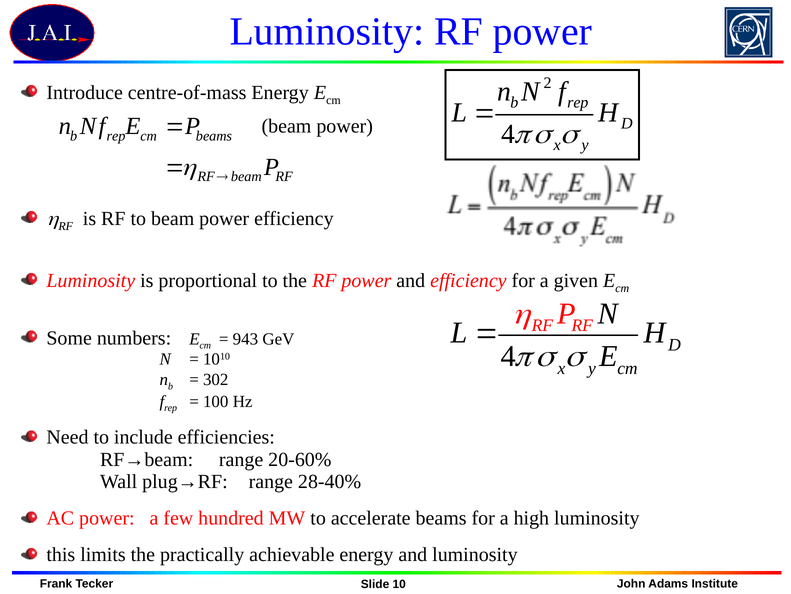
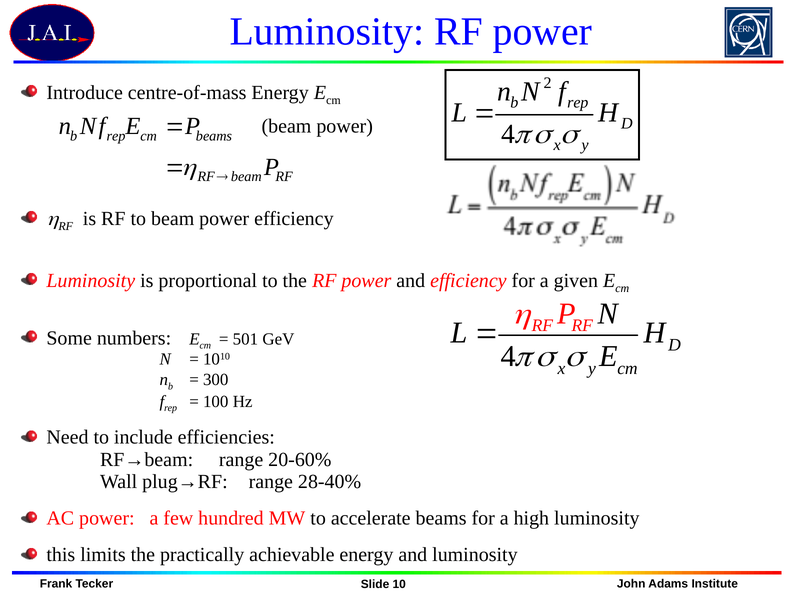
943: 943 -> 501
302: 302 -> 300
